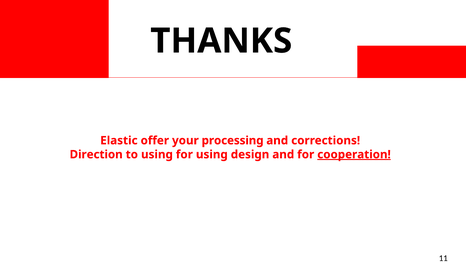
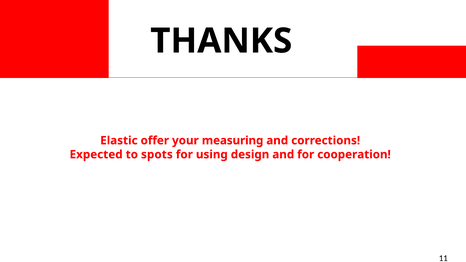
processing: processing -> measuring
Direction: Direction -> Expected
to using: using -> spots
cooperation underline: present -> none
